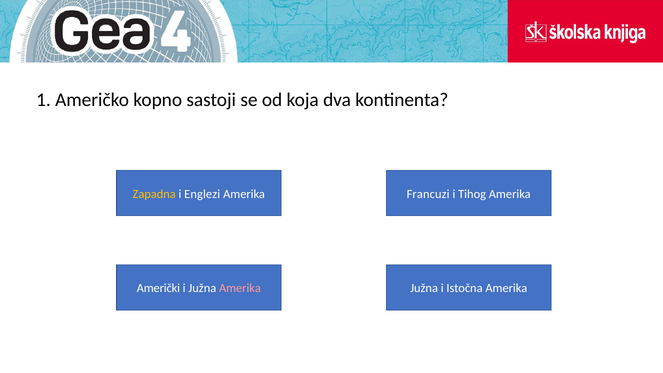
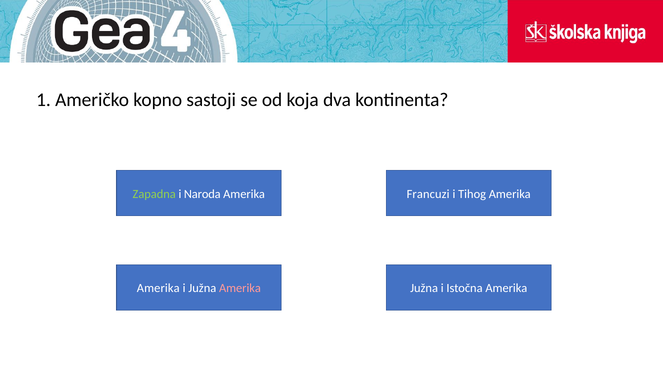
Zapadna colour: yellow -> light green
Englezi: Englezi -> Naroda
Američki at (158, 288): Američki -> Amerika
